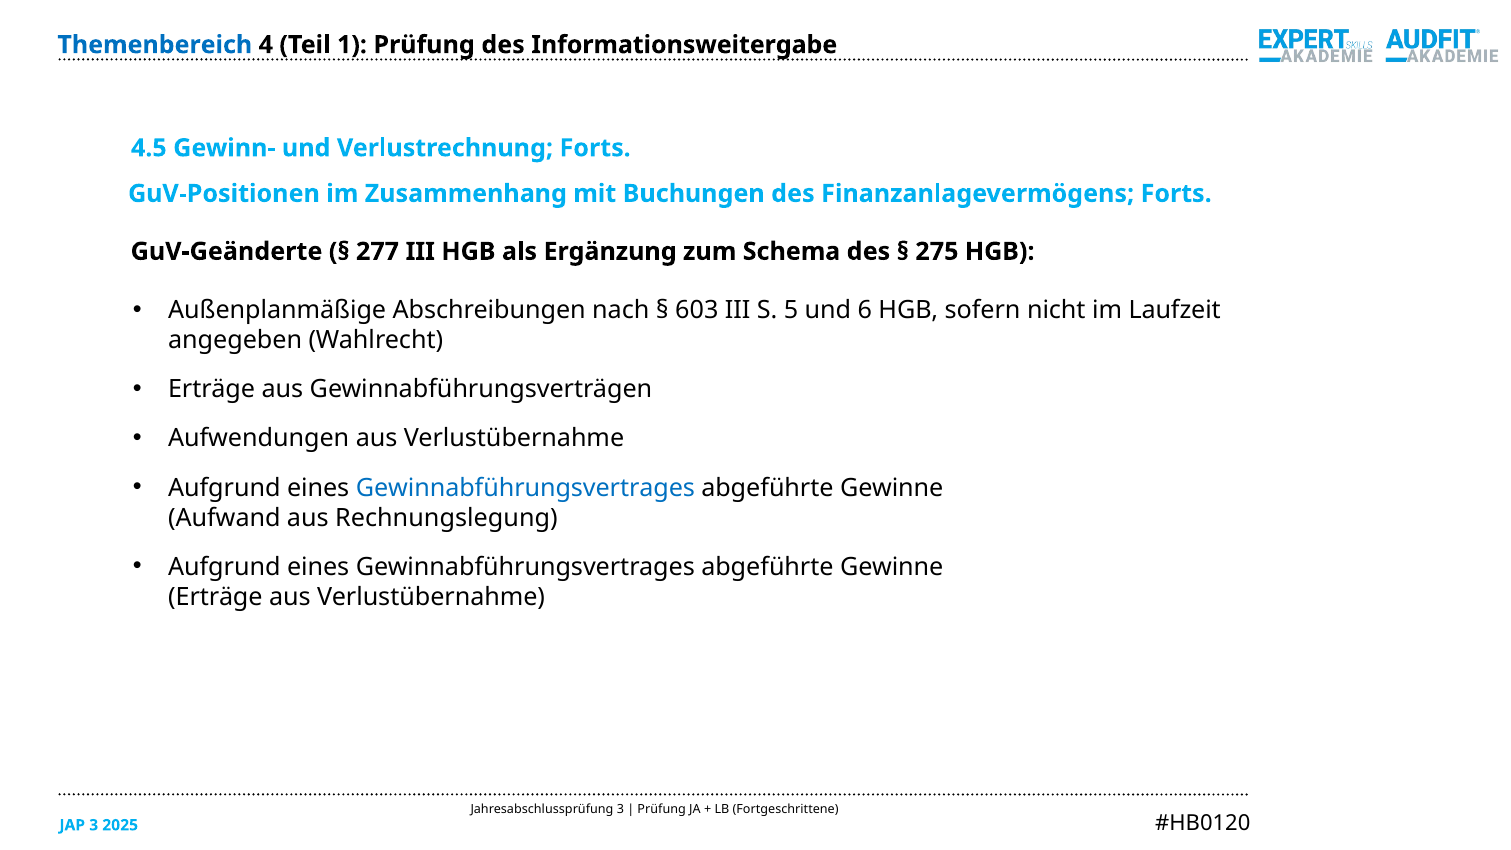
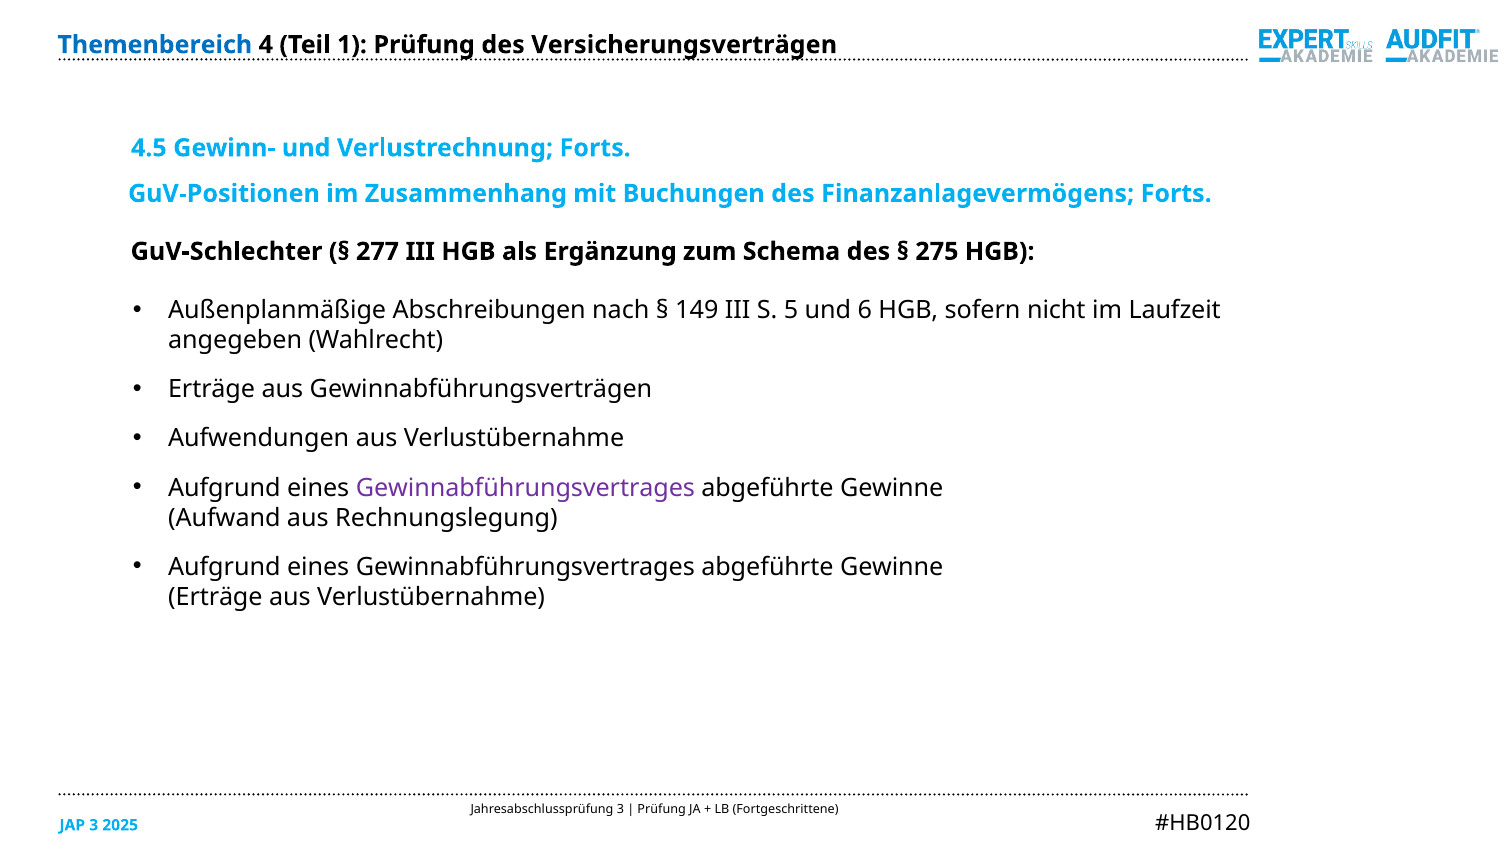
Informationsweitergabe: Informationsweitergabe -> Versicherungsverträgen
GuV-Geänderte: GuV-Geänderte -> GuV-Schlechter
603: 603 -> 149
Gewinnabführungsvertrages at (525, 488) colour: blue -> purple
